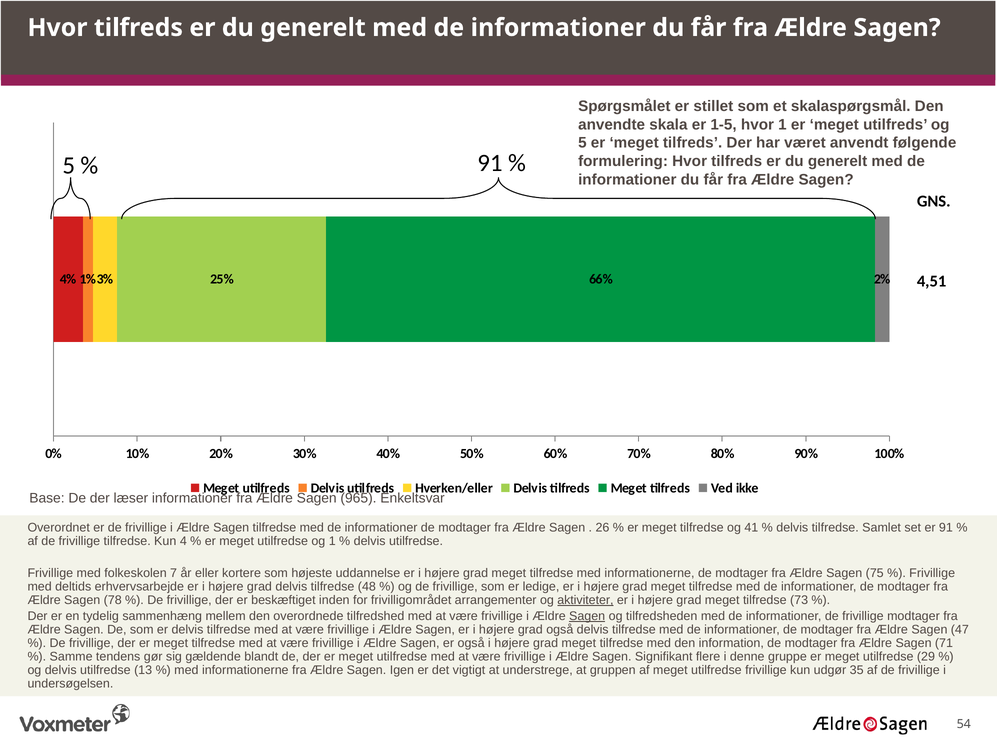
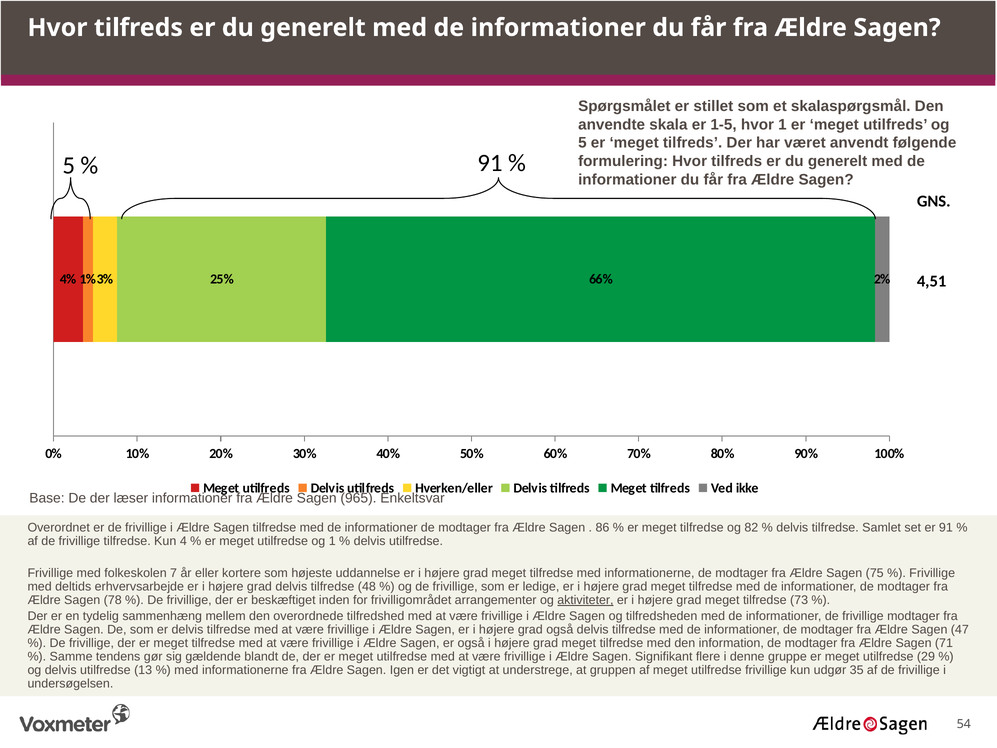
26: 26 -> 86
41: 41 -> 82
Sagen at (587, 616) underline: present -> none
